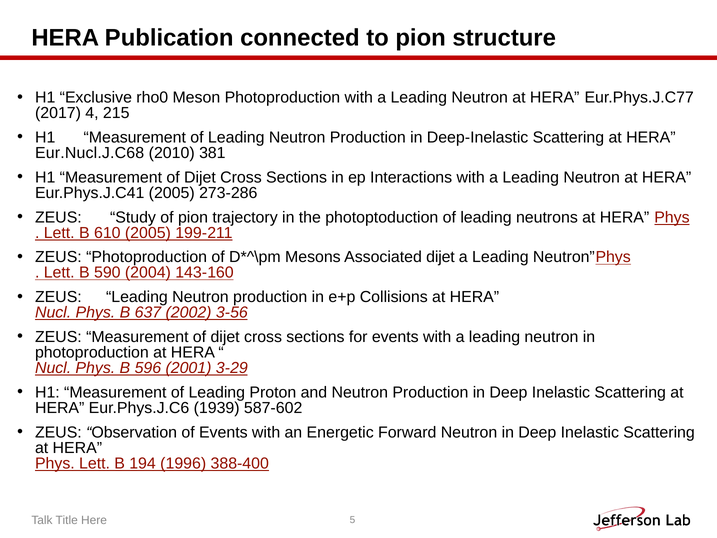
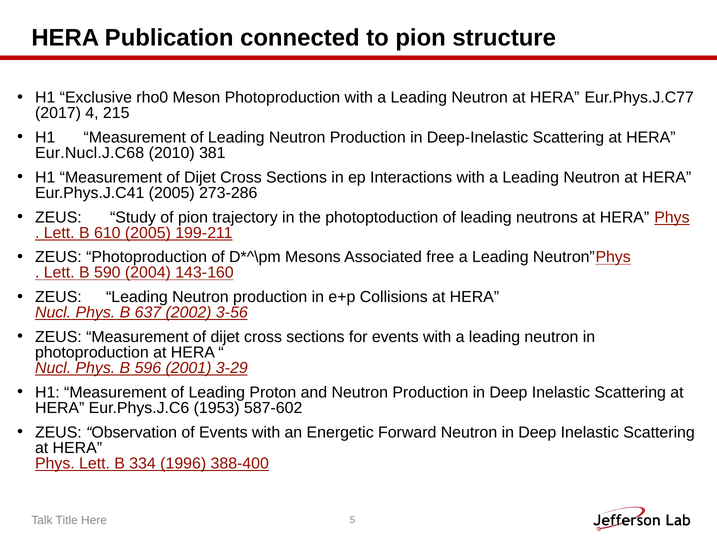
Associated dijet: dijet -> free
1939: 1939 -> 1953
194: 194 -> 334
